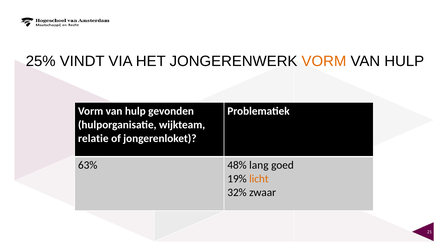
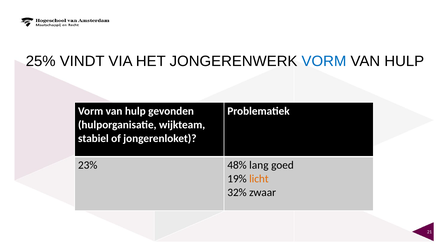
VORM at (324, 61) colour: orange -> blue
relatie: relatie -> stabiel
63%: 63% -> 23%
